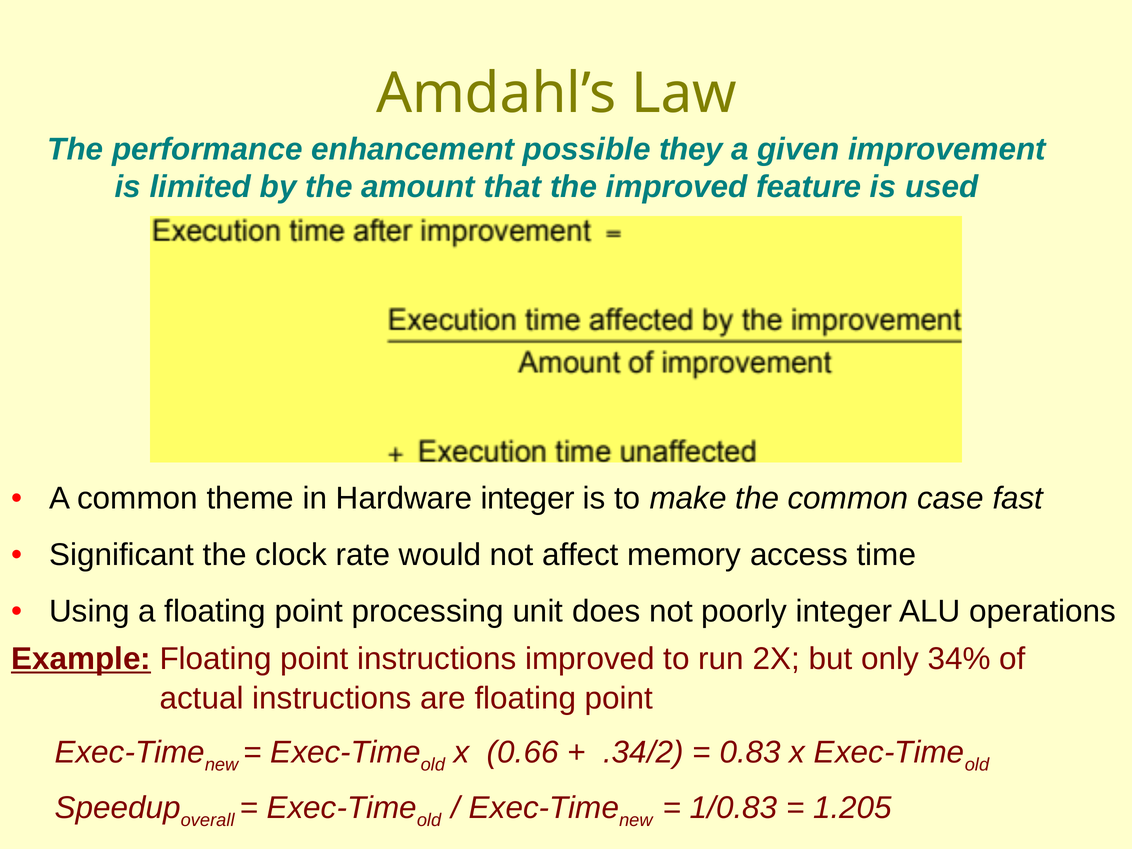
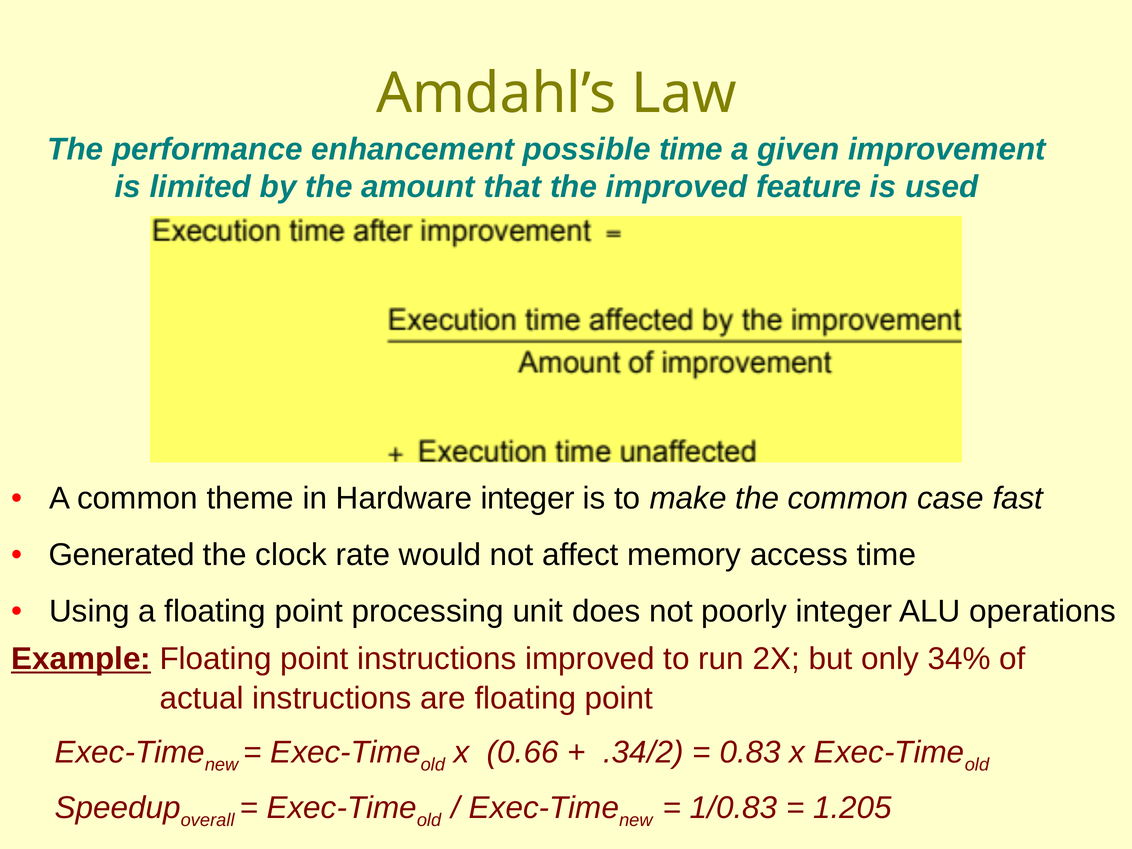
possible they: they -> time
Significant: Significant -> Generated
